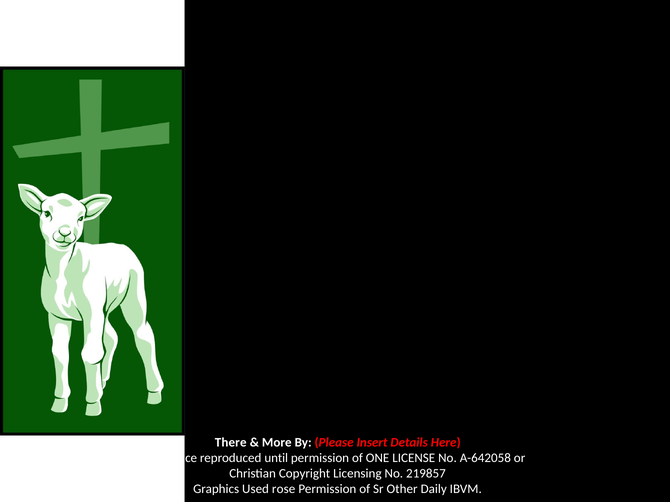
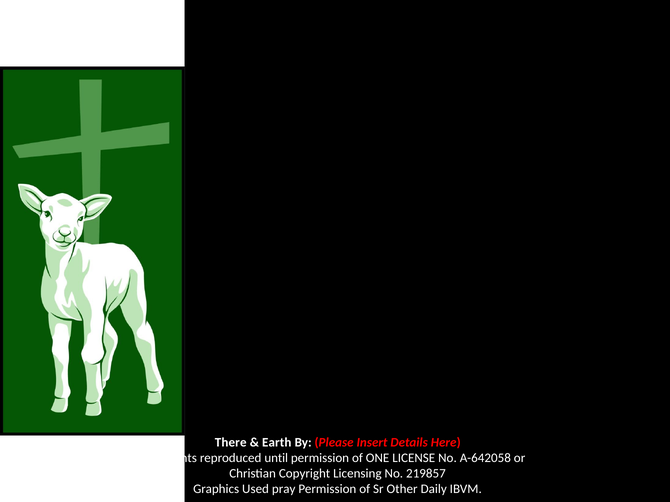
More: More -> Earth
peace: peace -> saints
rose: rose -> pray
